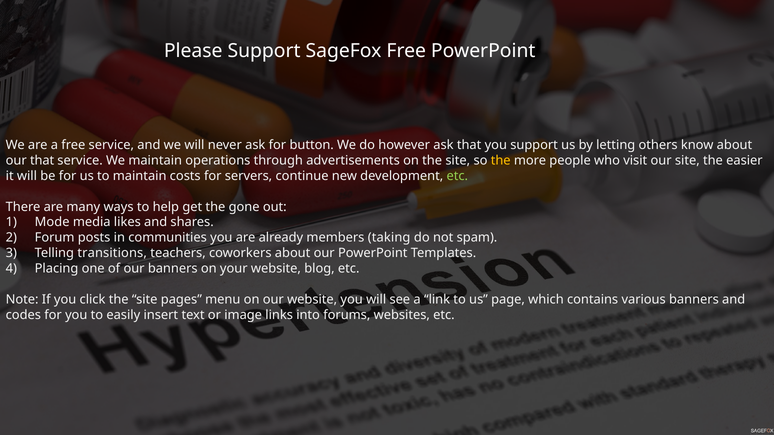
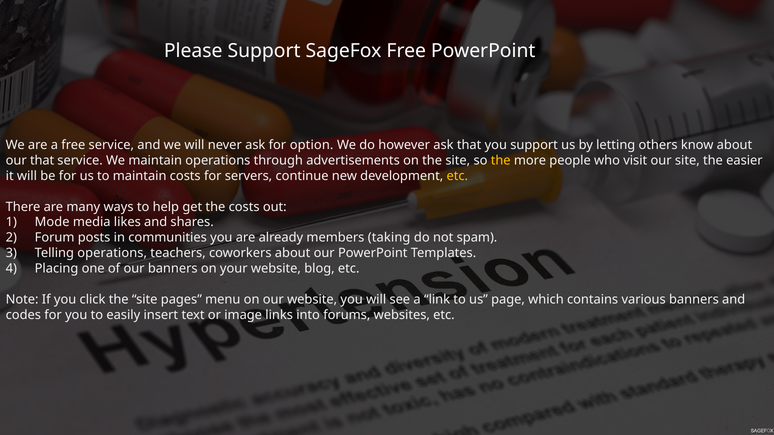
button: button -> option
etc at (457, 176) colour: light green -> yellow
the gone: gone -> costs
Telling transitions: transitions -> operations
